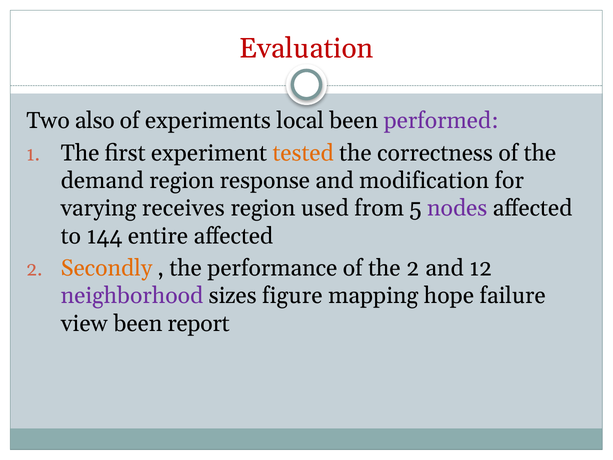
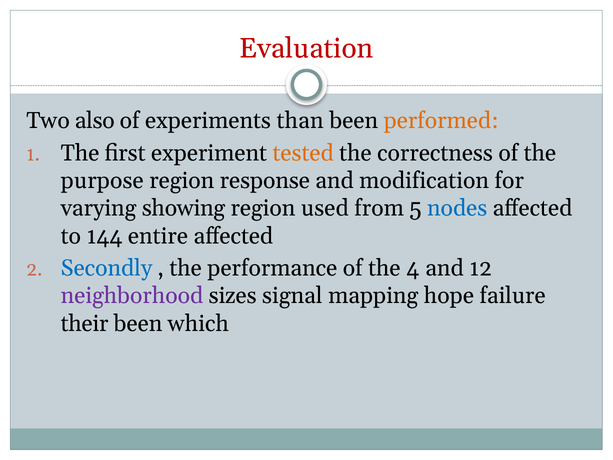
local: local -> than
performed colour: purple -> orange
demand: demand -> purpose
receives: receives -> showing
nodes colour: purple -> blue
Secondly colour: orange -> blue
the 2: 2 -> 4
figure: figure -> signal
view: view -> their
report: report -> which
